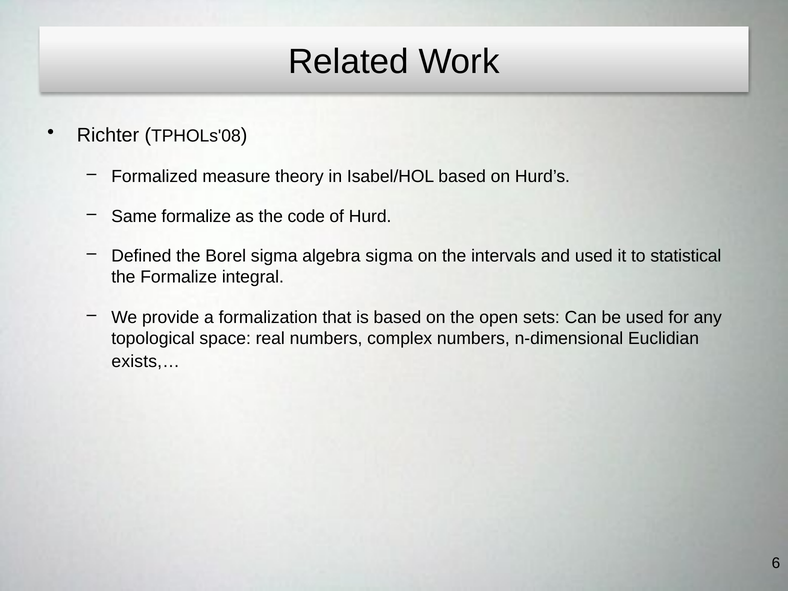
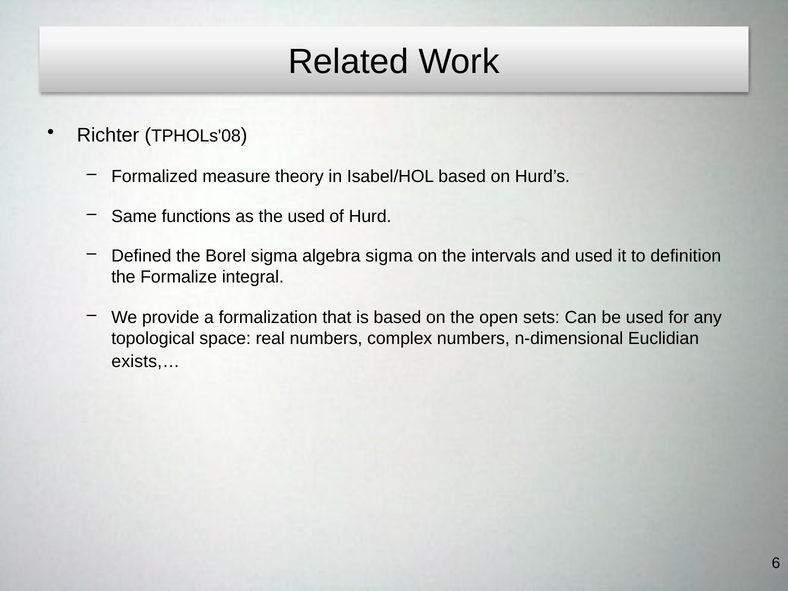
Same formalize: formalize -> functions
the code: code -> used
statistical: statistical -> definition
